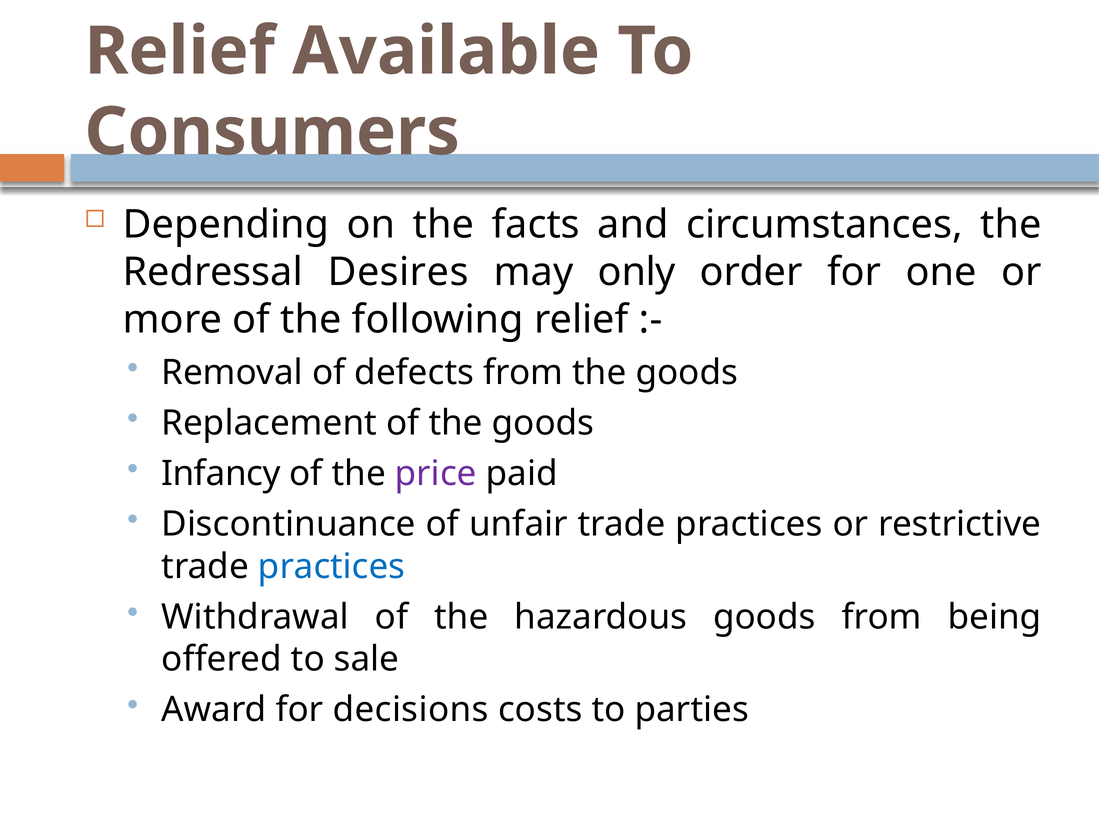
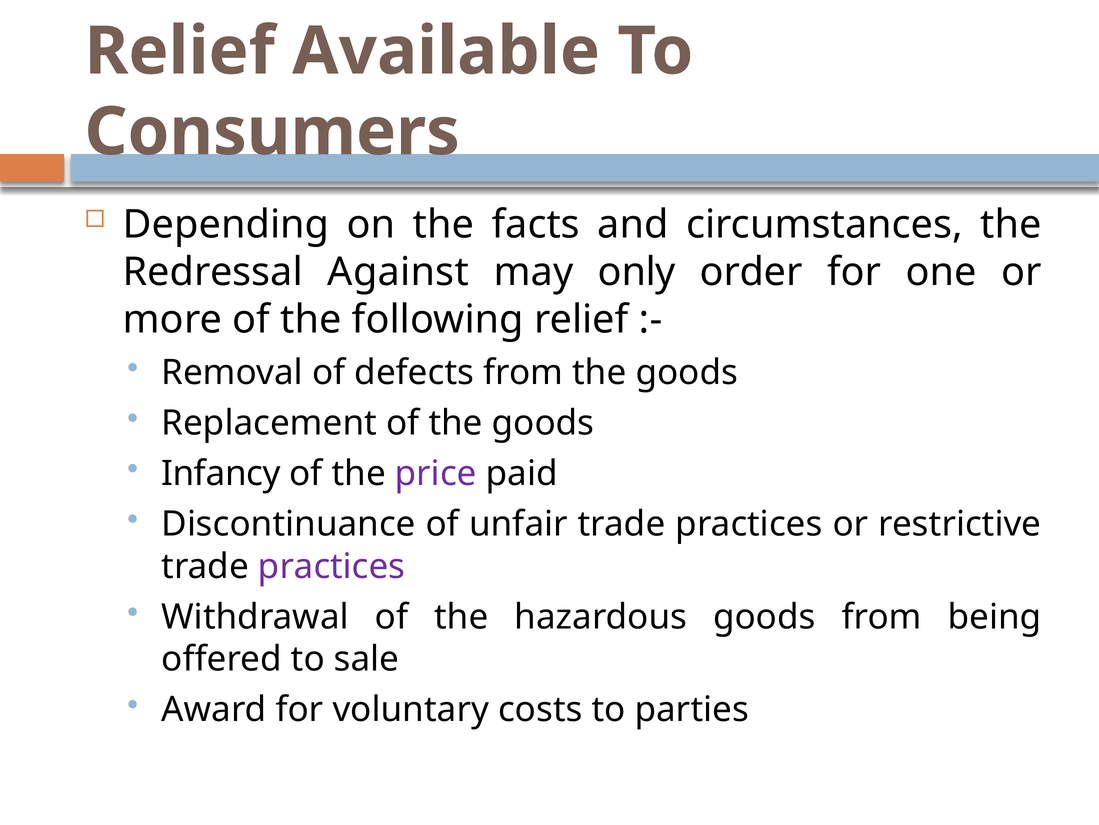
Desires: Desires -> Against
practices at (332, 566) colour: blue -> purple
decisions: decisions -> voluntary
